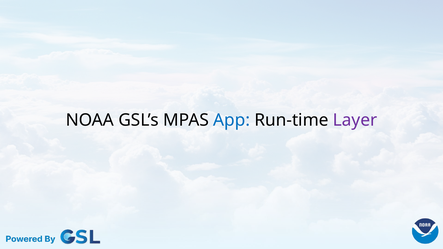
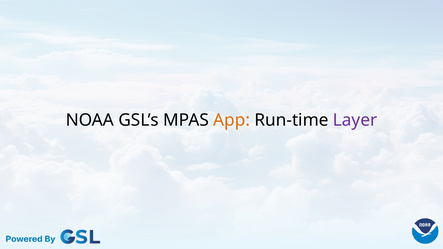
App colour: blue -> orange
